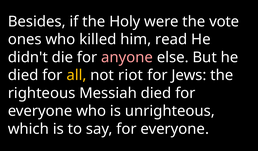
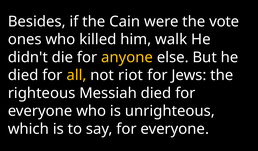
Holy: Holy -> Cain
read: read -> walk
anyone colour: pink -> yellow
